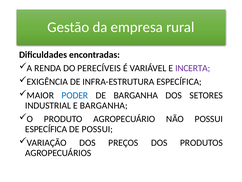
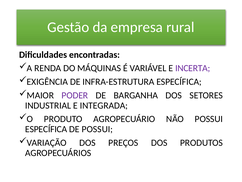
PERECÍVEIS: PERECÍVEIS -> MÁQUINAS
PODER colour: blue -> purple
E BARGANHA: BARGANHA -> INTEGRADA
